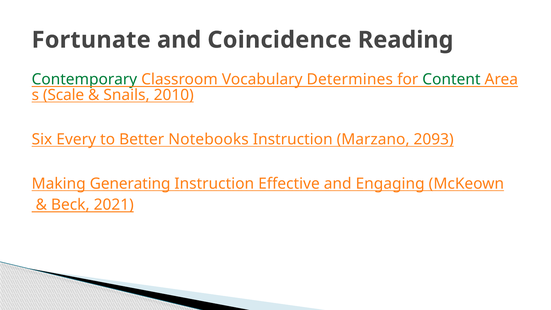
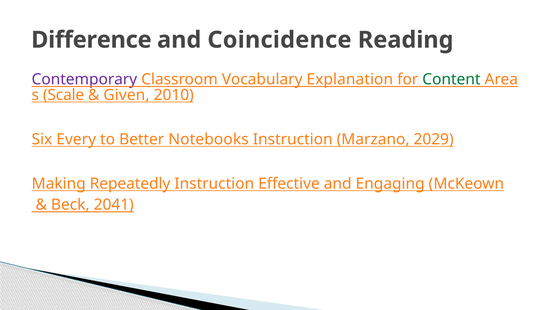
Fortunate: Fortunate -> Difference
Contemporary colour: green -> purple
Determines: Determines -> Explanation
Snails: Snails -> Given
2093: 2093 -> 2029
Generating: Generating -> Repeatedly
2021: 2021 -> 2041
